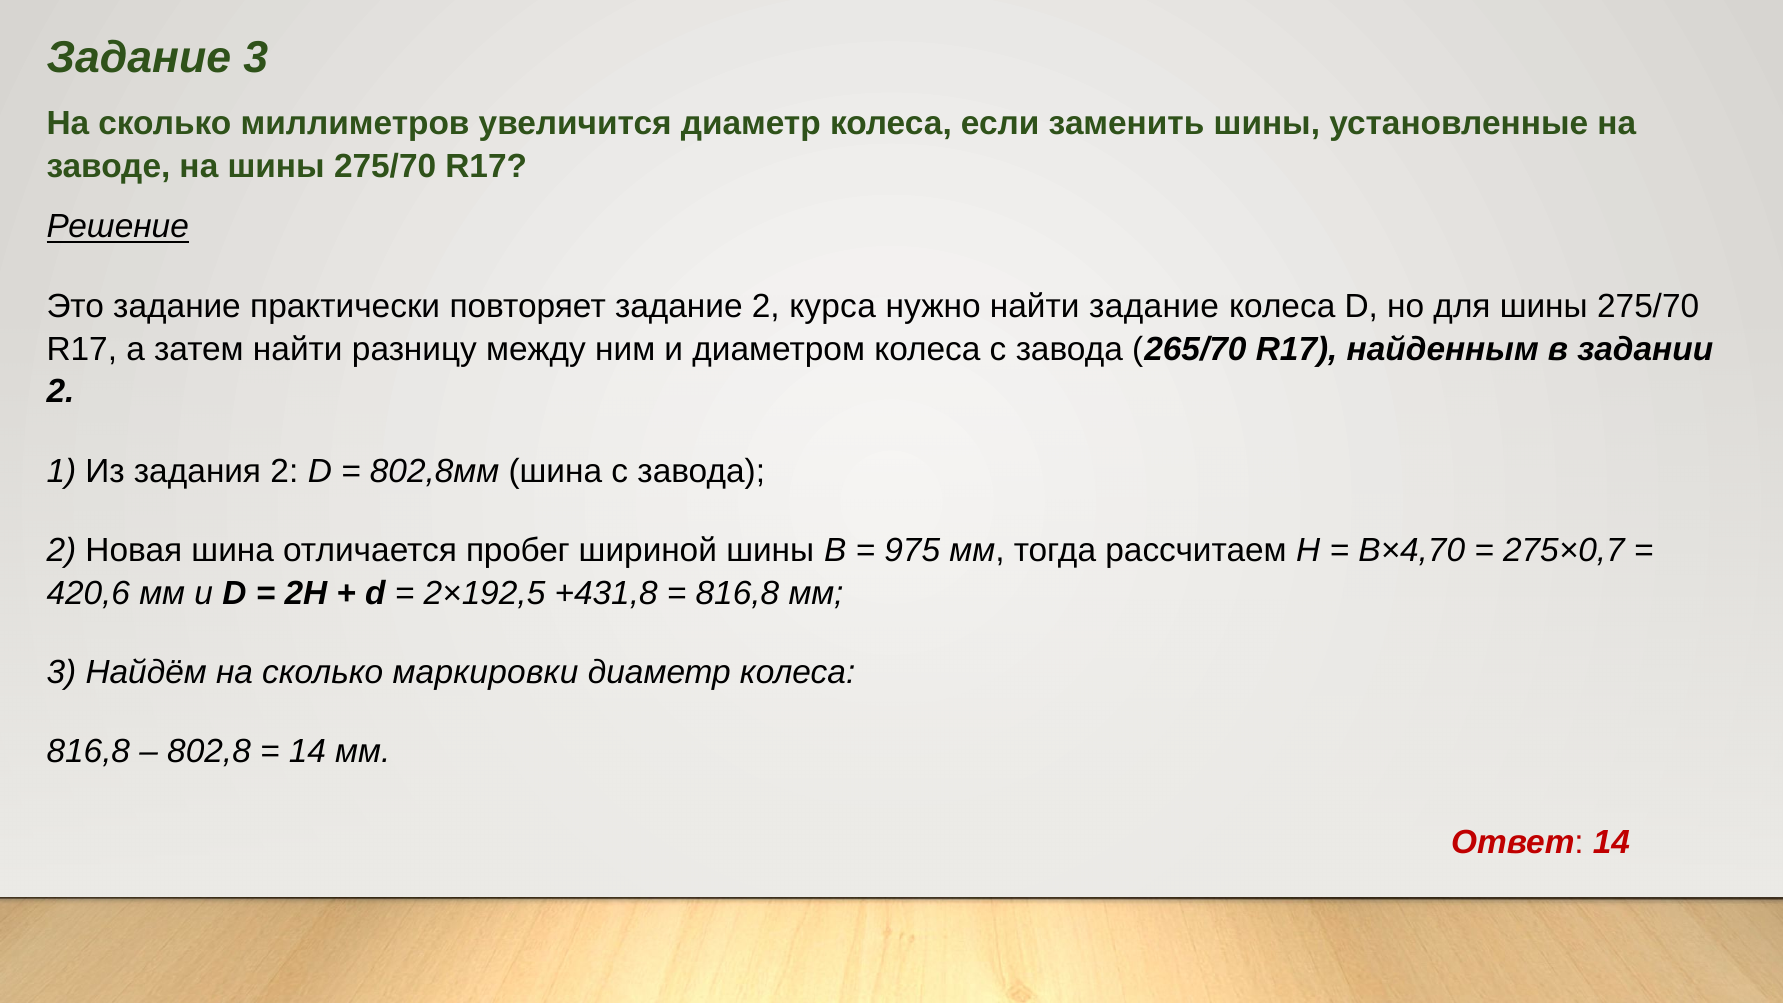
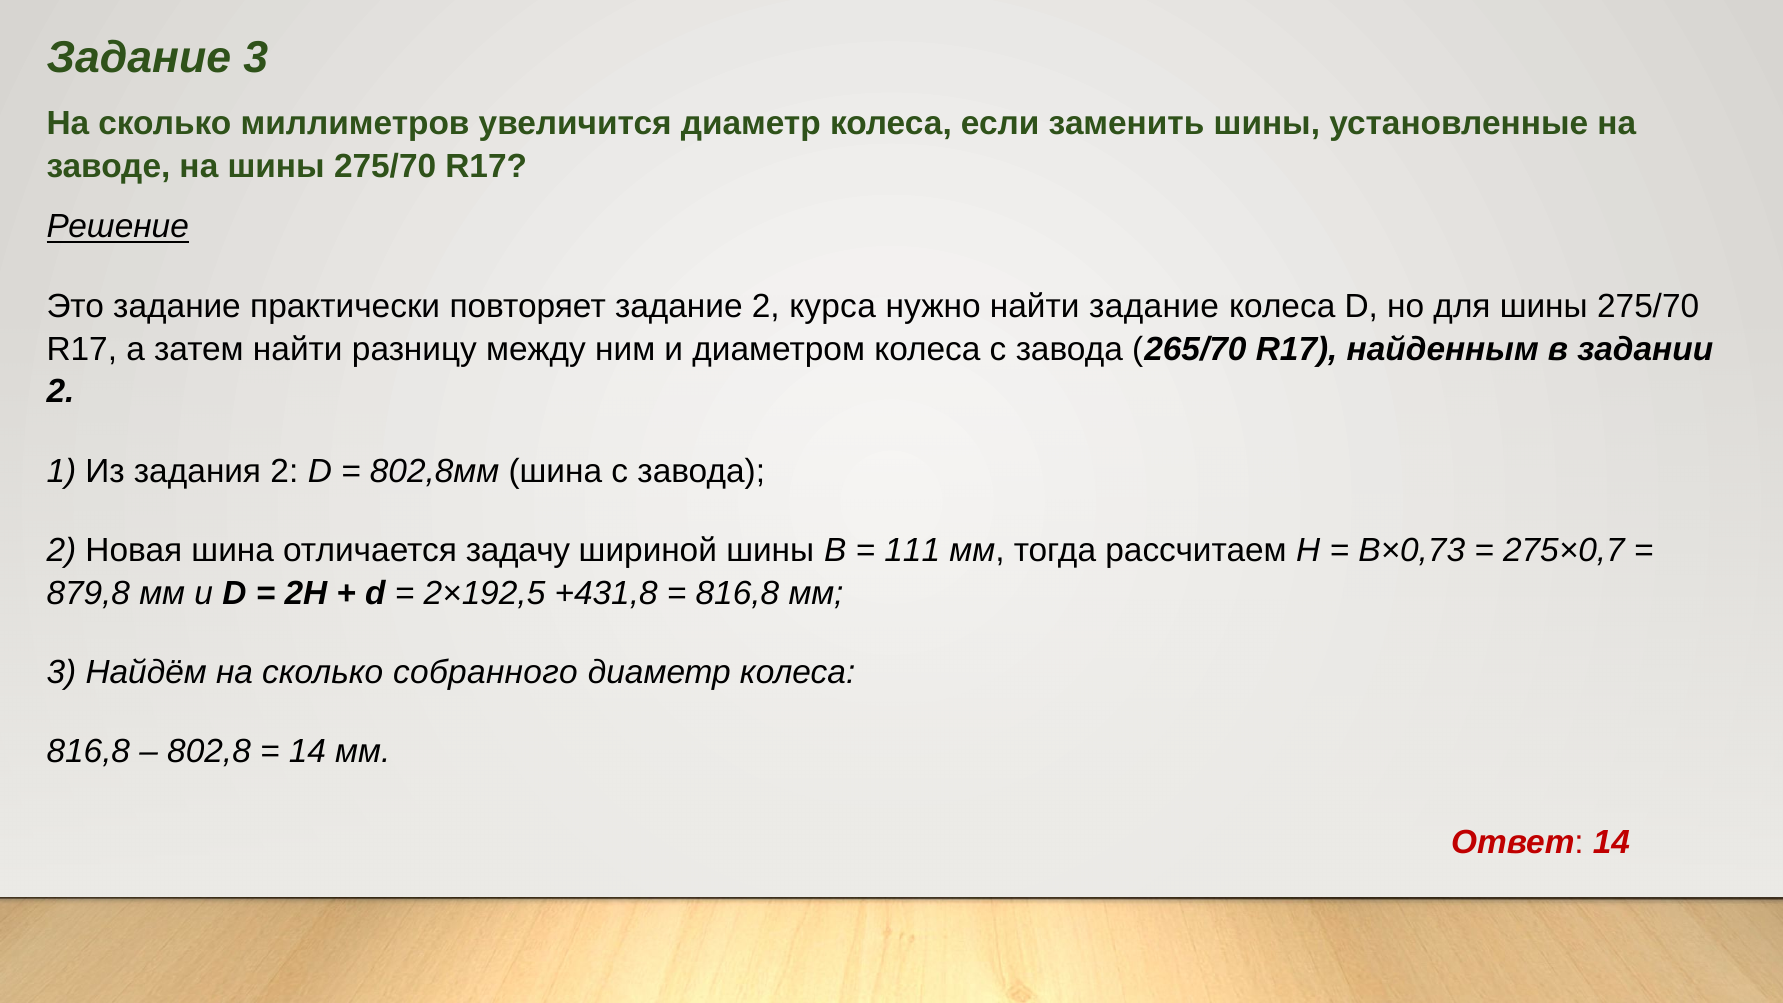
пробег: пробег -> задачу
975: 975 -> 111
В×4,70: В×4,70 -> В×0,73
420,6: 420,6 -> 879,8
маркировки: маркировки -> собранного
